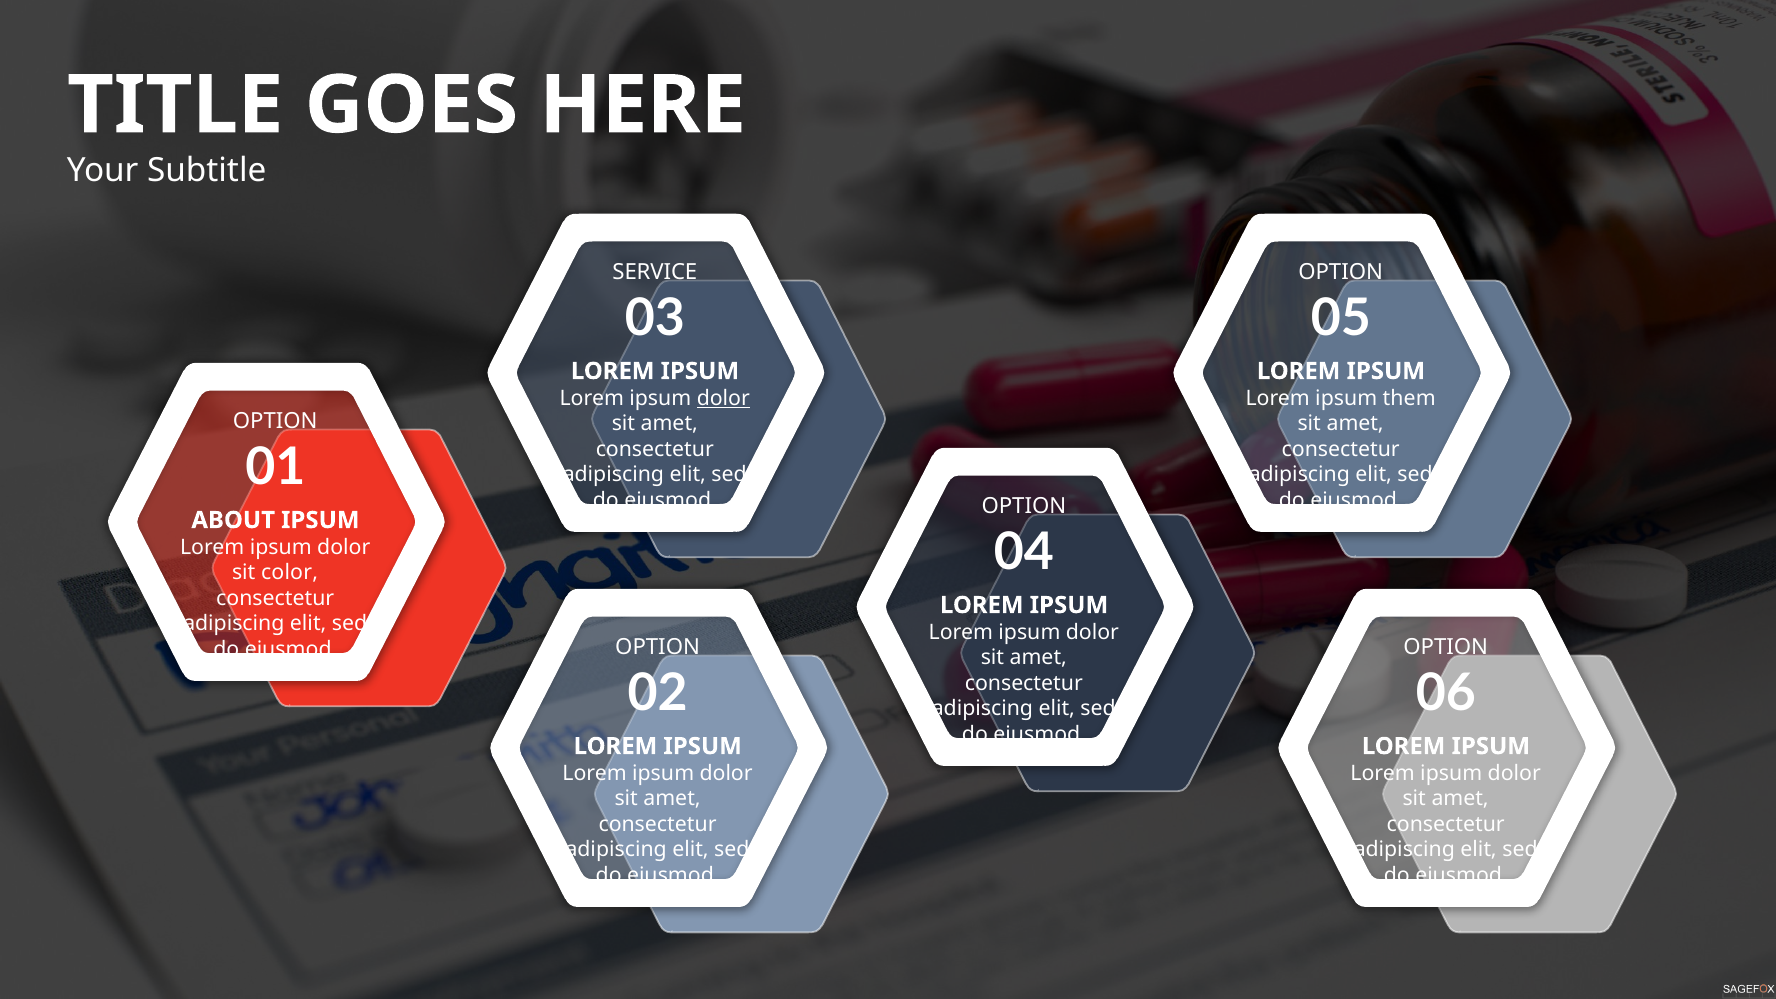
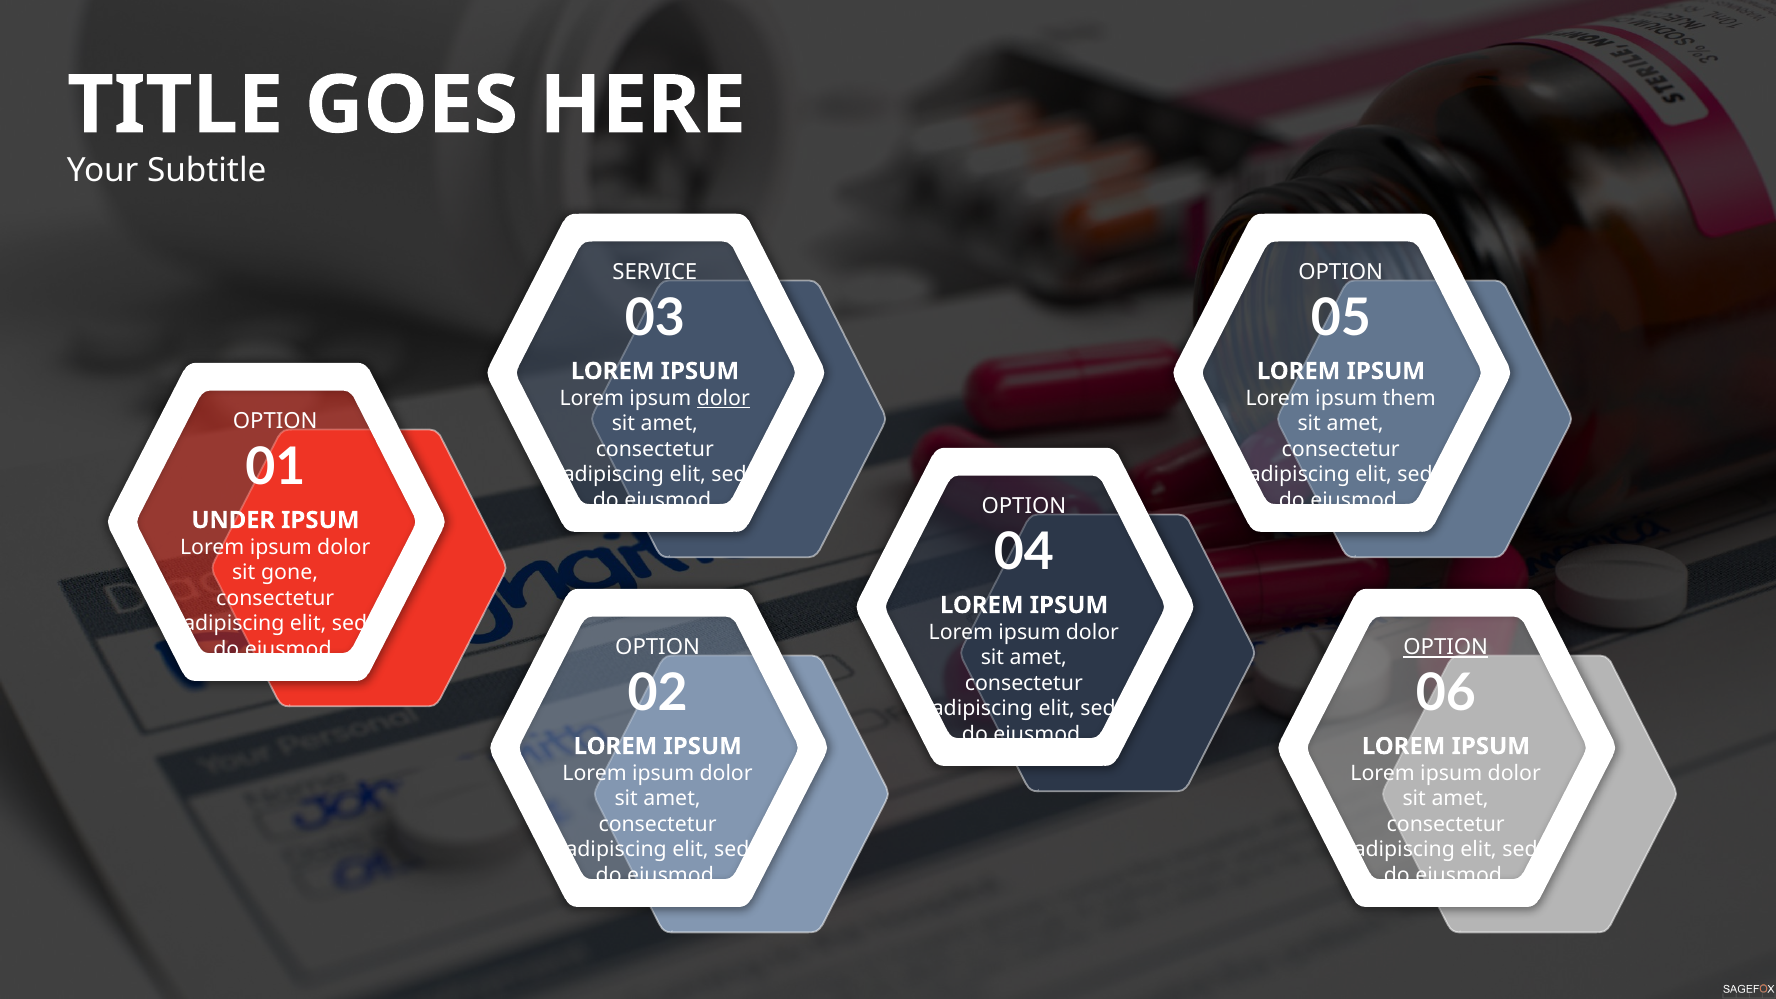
ABOUT: ABOUT -> UNDER
color: color -> gone
OPTION at (1446, 647) underline: none -> present
